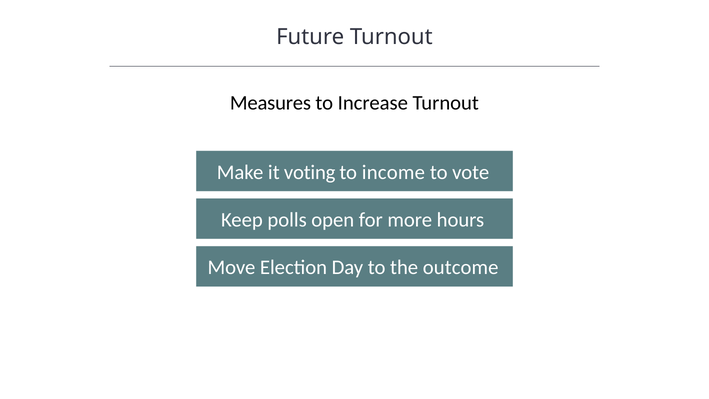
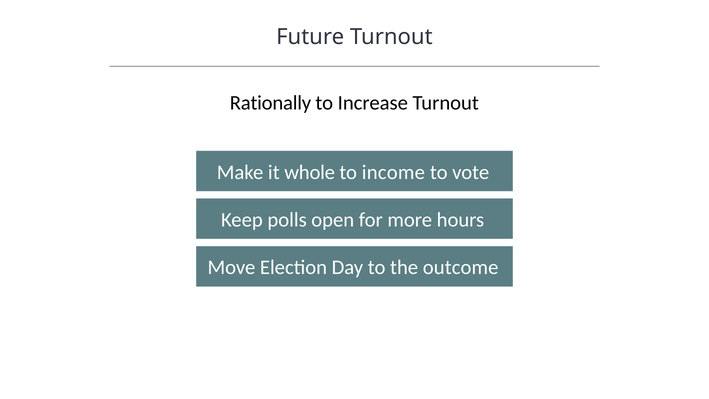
Measures: Measures -> Rationally
voting: voting -> whole
